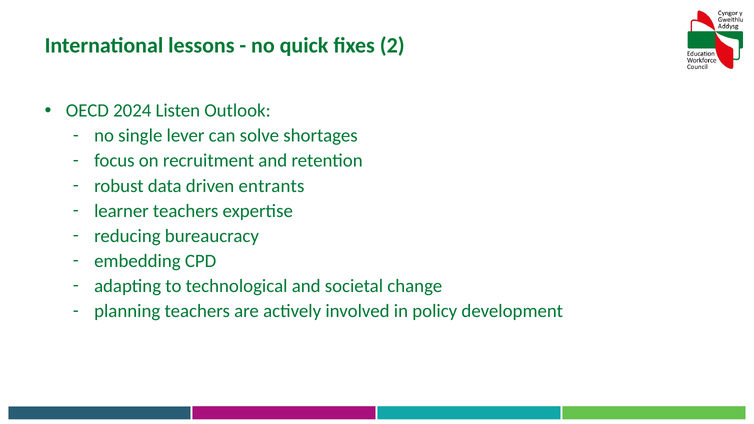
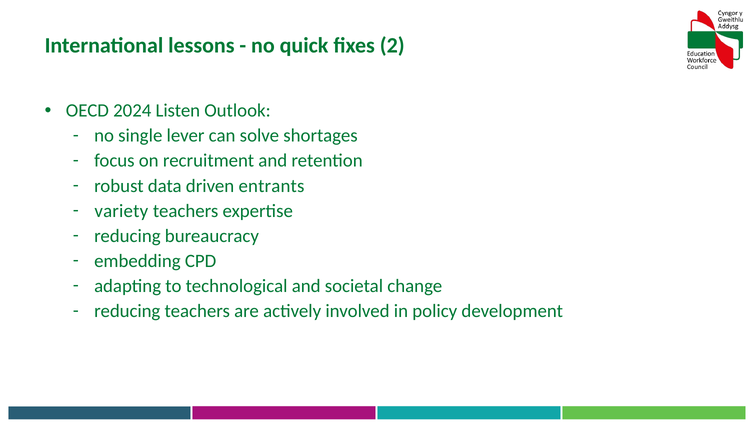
learner: learner -> variety
planning at (127, 311): planning -> reducing
